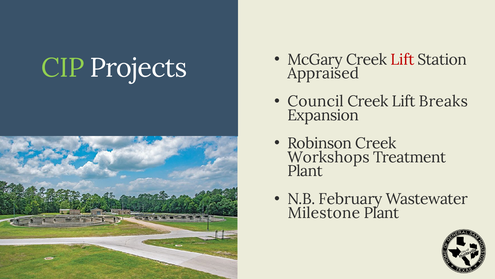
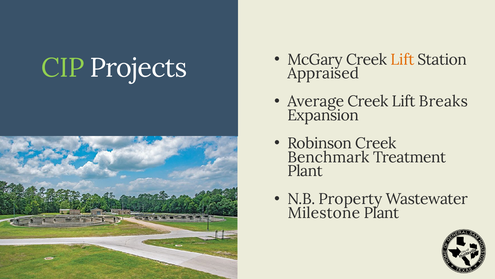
Lift at (402, 59) colour: red -> orange
Council: Council -> Average
Workshops: Workshops -> Benchmark
February: February -> Property
